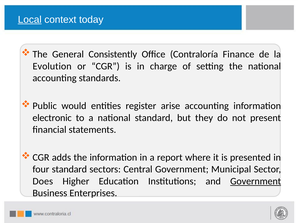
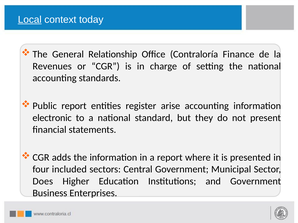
Consistently: Consistently -> Relationship
Evolution: Evolution -> Revenues
Public would: would -> report
four standard: standard -> included
Government at (256, 182) underline: present -> none
